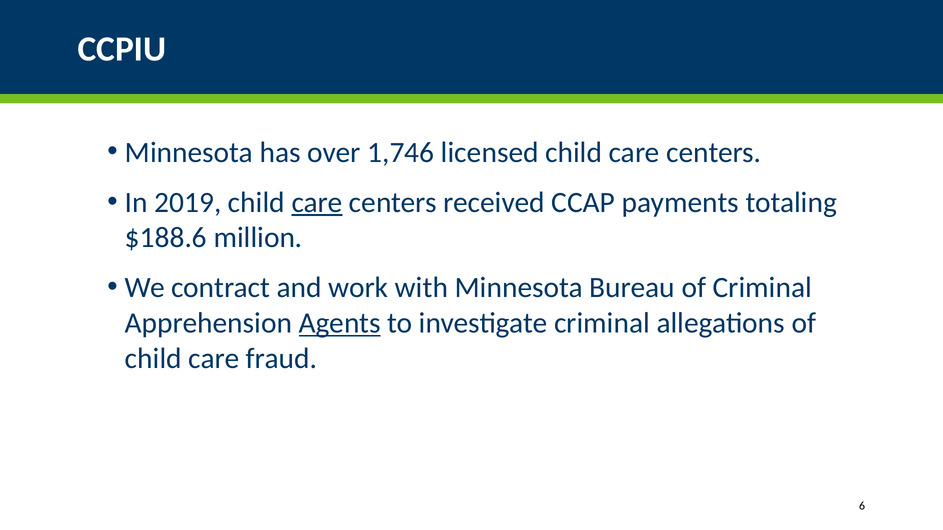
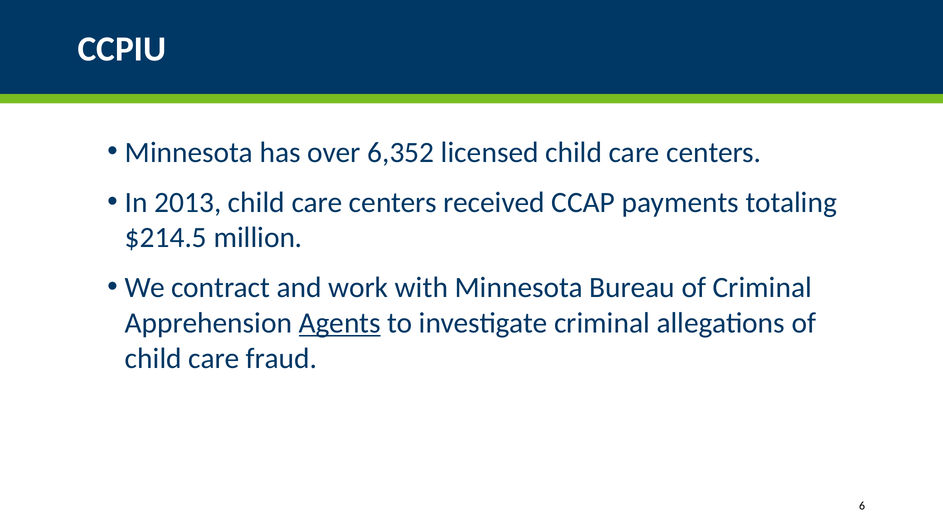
1,746: 1,746 -> 6,352
2019: 2019 -> 2013
care at (317, 203) underline: present -> none
$188.6: $188.6 -> $214.5
